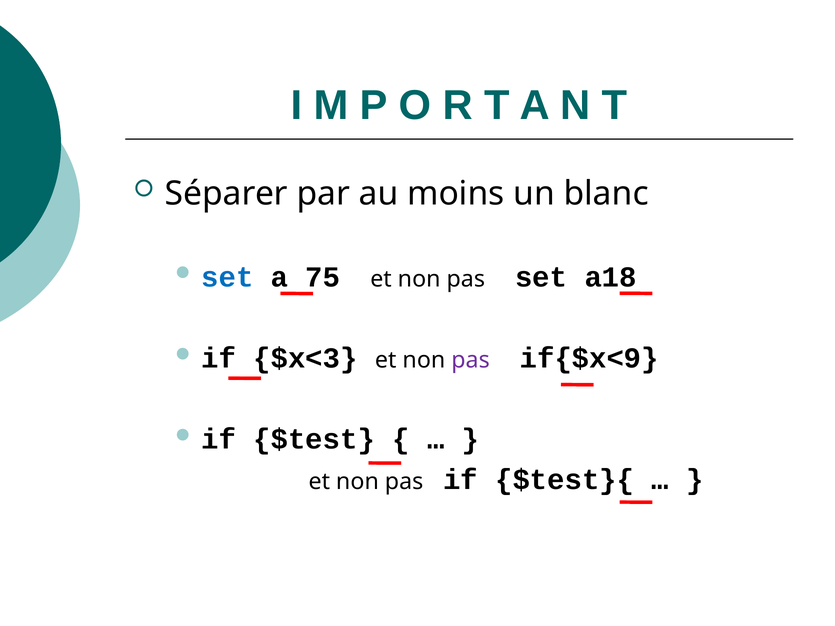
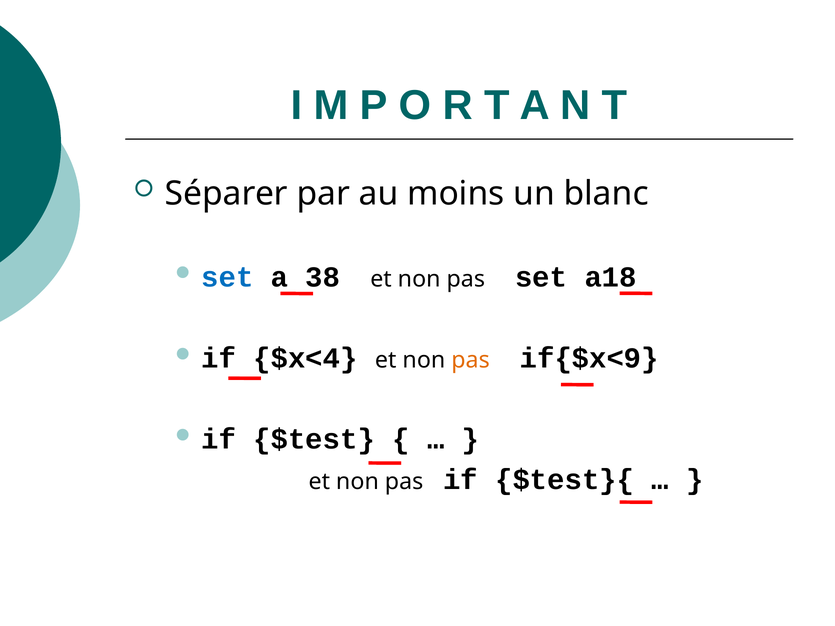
75: 75 -> 38
$x<3: $x<3 -> $x<4
pas at (471, 360) colour: purple -> orange
